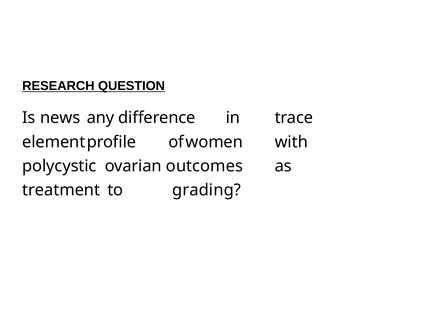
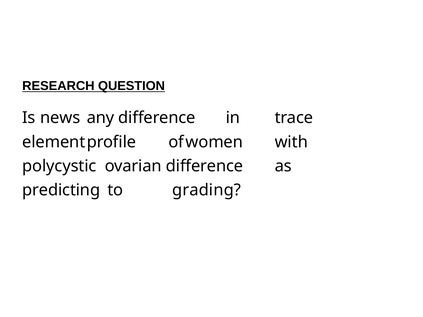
ovarian outcomes: outcomes -> difference
treatment: treatment -> predicting
